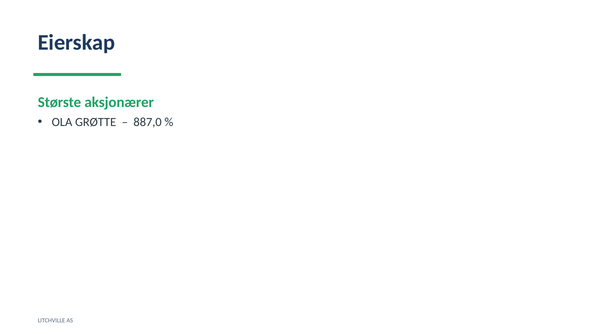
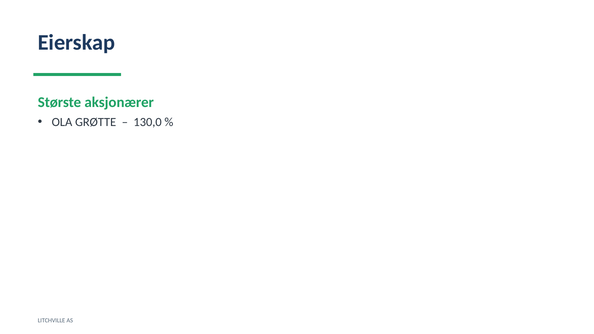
887,0: 887,0 -> 130,0
